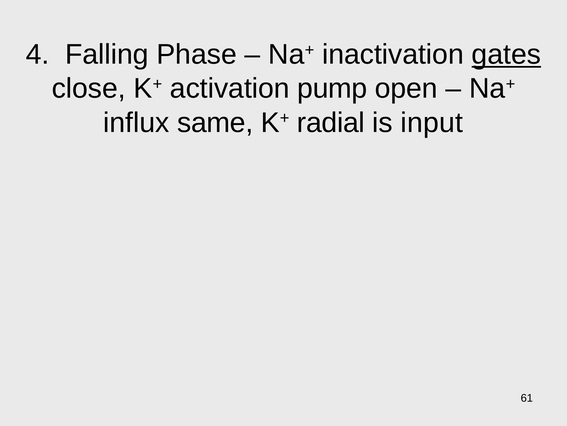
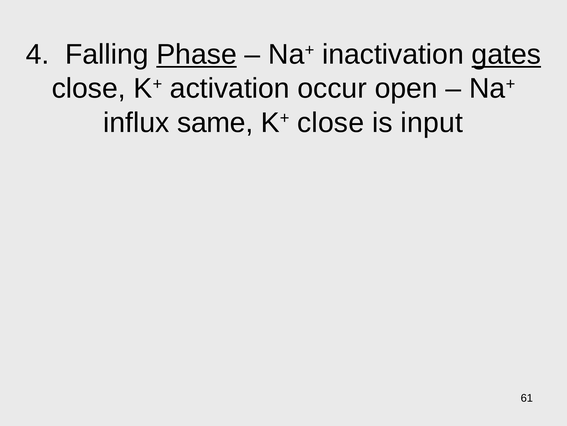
Phase underline: none -> present
pump: pump -> occur
K+ radial: radial -> close
